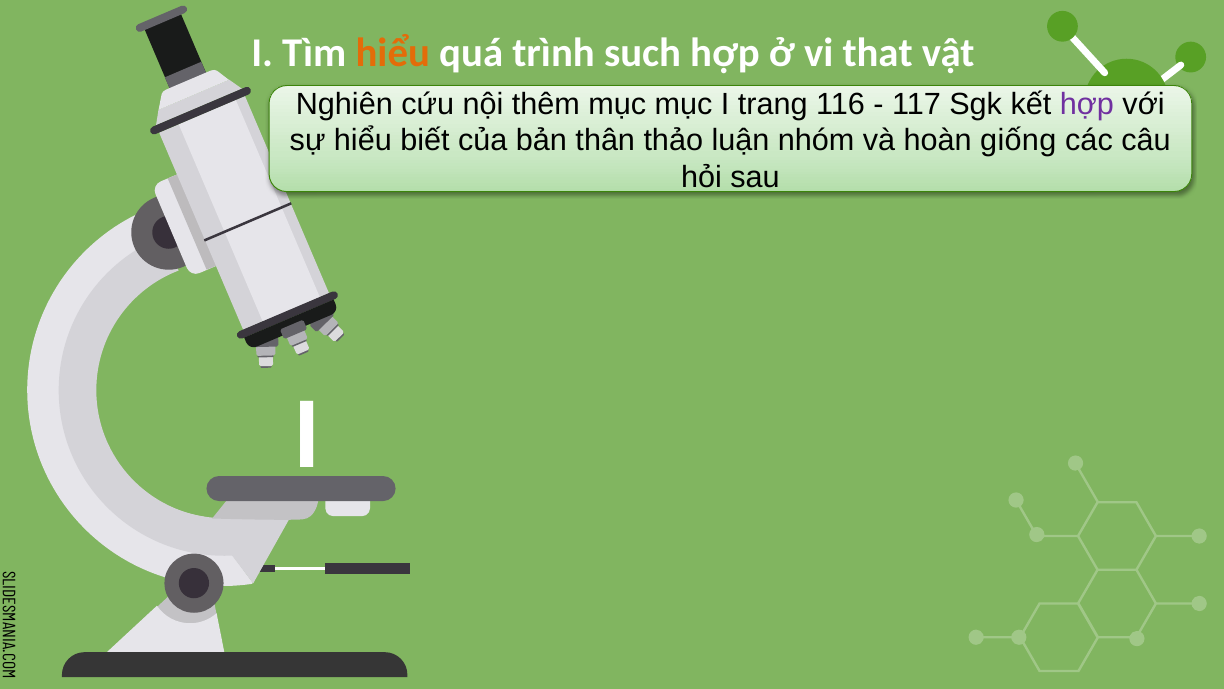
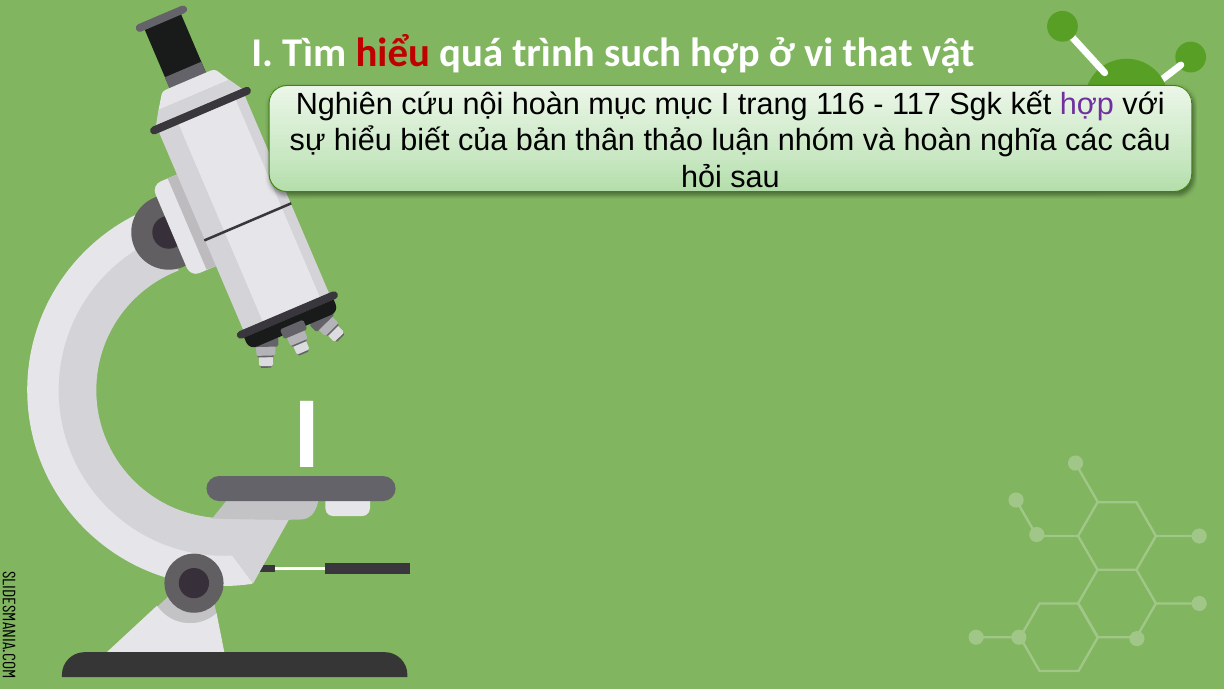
hiểu at (393, 53) colour: orange -> red
nội thêm: thêm -> hoàn
giống: giống -> nghĩa
